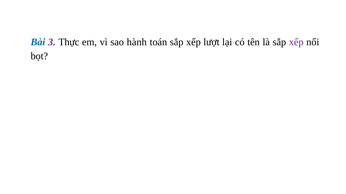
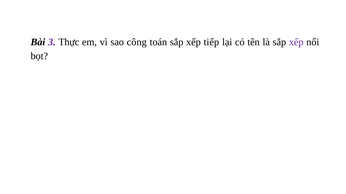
Bài colour: blue -> black
hành: hành -> công
lượt: lượt -> tiếp
